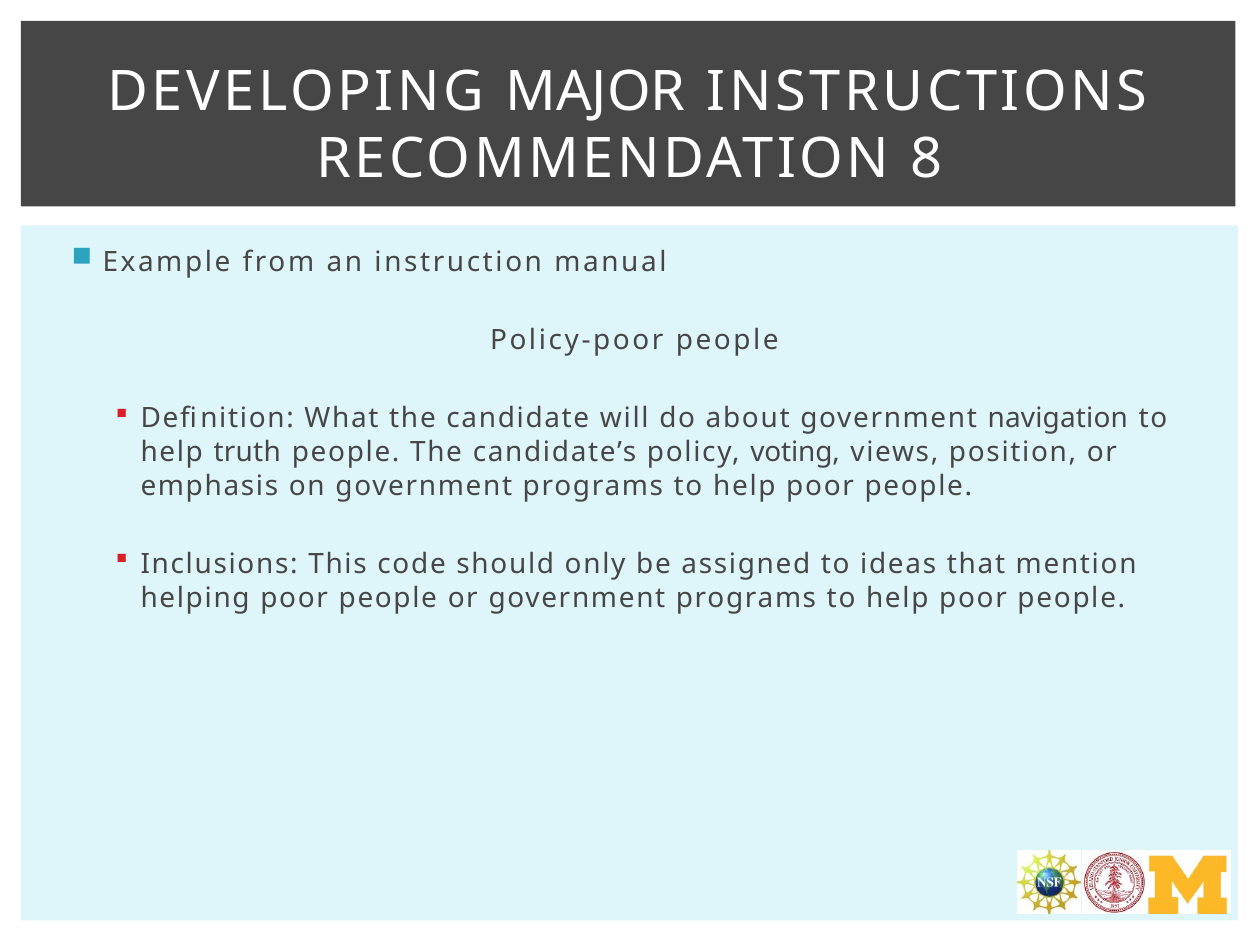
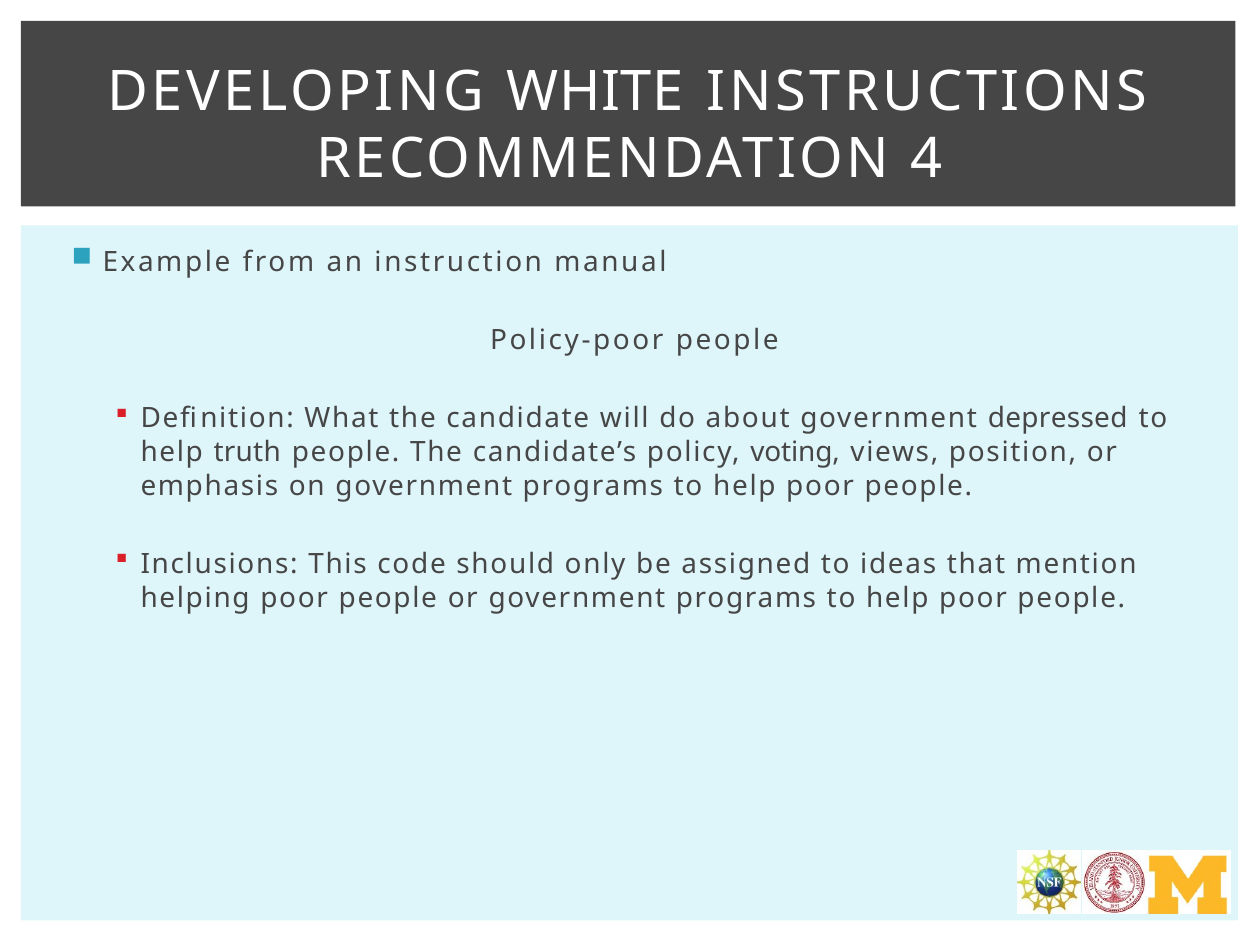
MAJOR: MAJOR -> WHITE
8: 8 -> 4
navigation: navigation -> depressed
